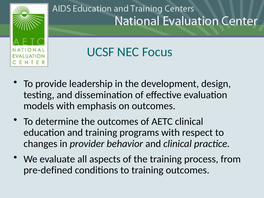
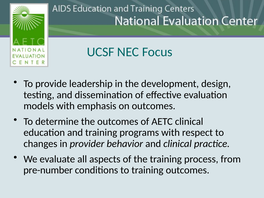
pre-defined: pre-defined -> pre-number
